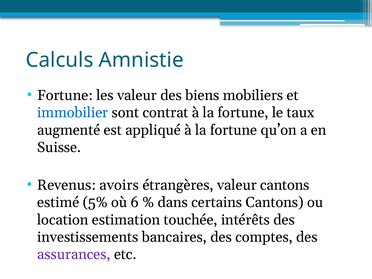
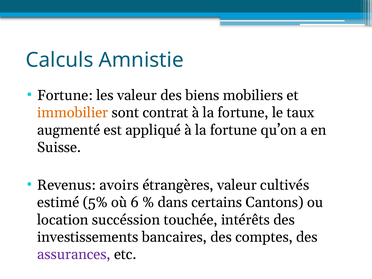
immobilier colour: blue -> orange
valeur cantons: cantons -> cultivés
estimation: estimation -> succéssion
